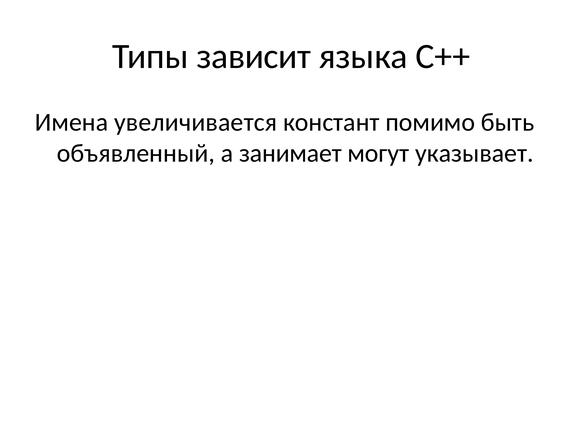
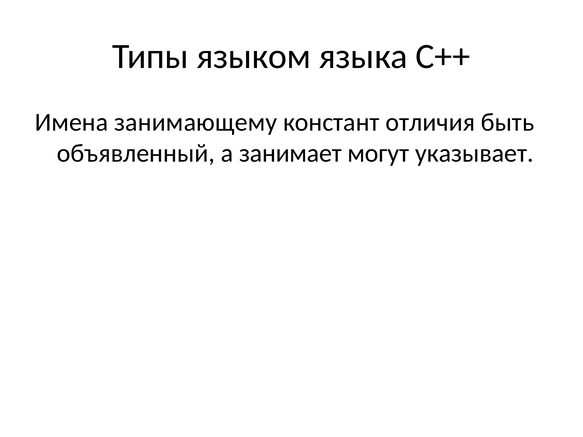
зависит: зависит -> языком
увеличивается: увеличивается -> занимающему
помимо: помимо -> отличия
